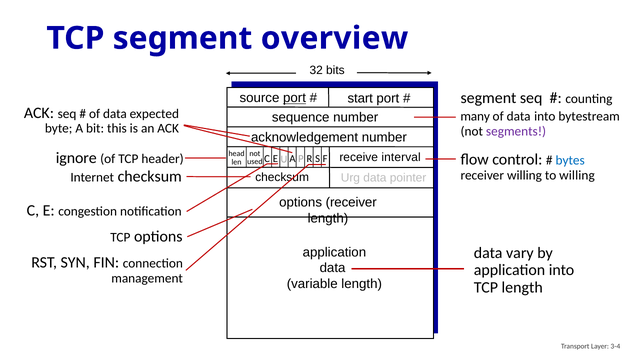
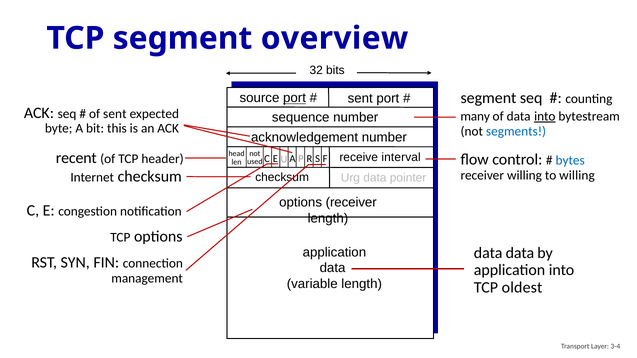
start at (360, 98): start -> sent
data at (115, 114): data -> sent
into at (545, 116) underline: none -> present
segments colour: purple -> blue
ignore: ignore -> recent
data vary: vary -> data
TCP length: length -> oldest
